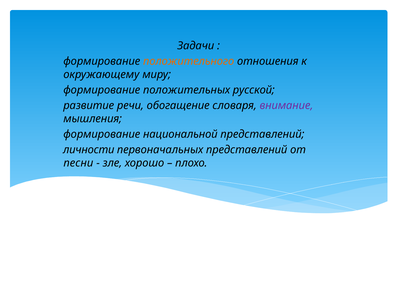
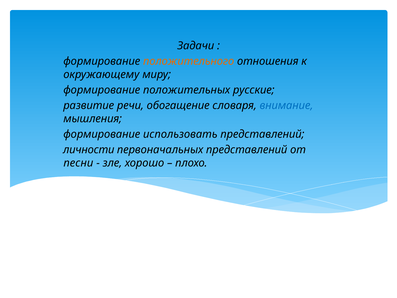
русской: русской -> русские
внимание colour: purple -> blue
национальной: национальной -> использовать
